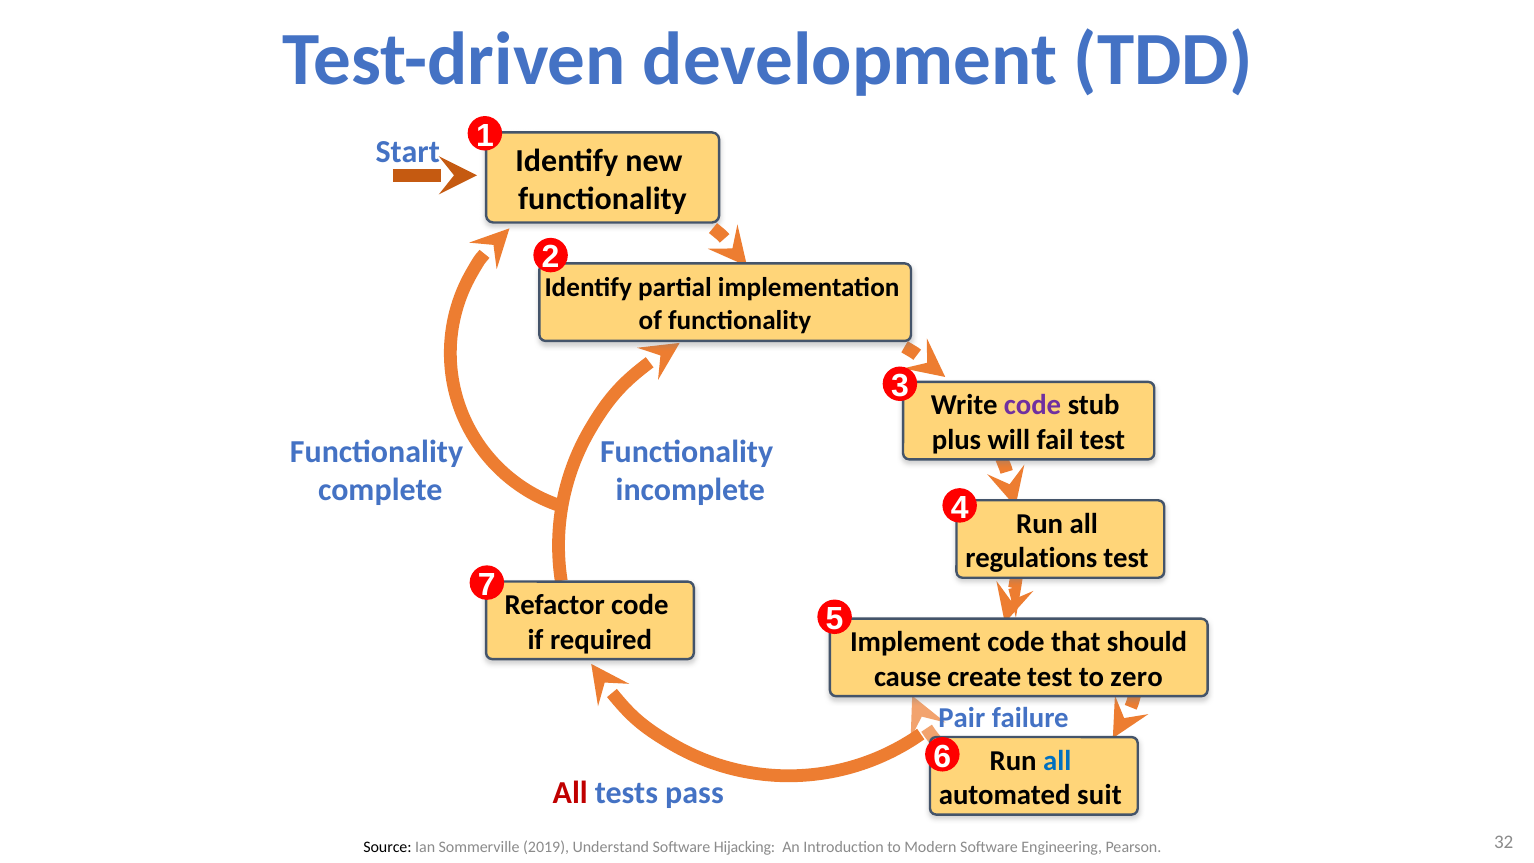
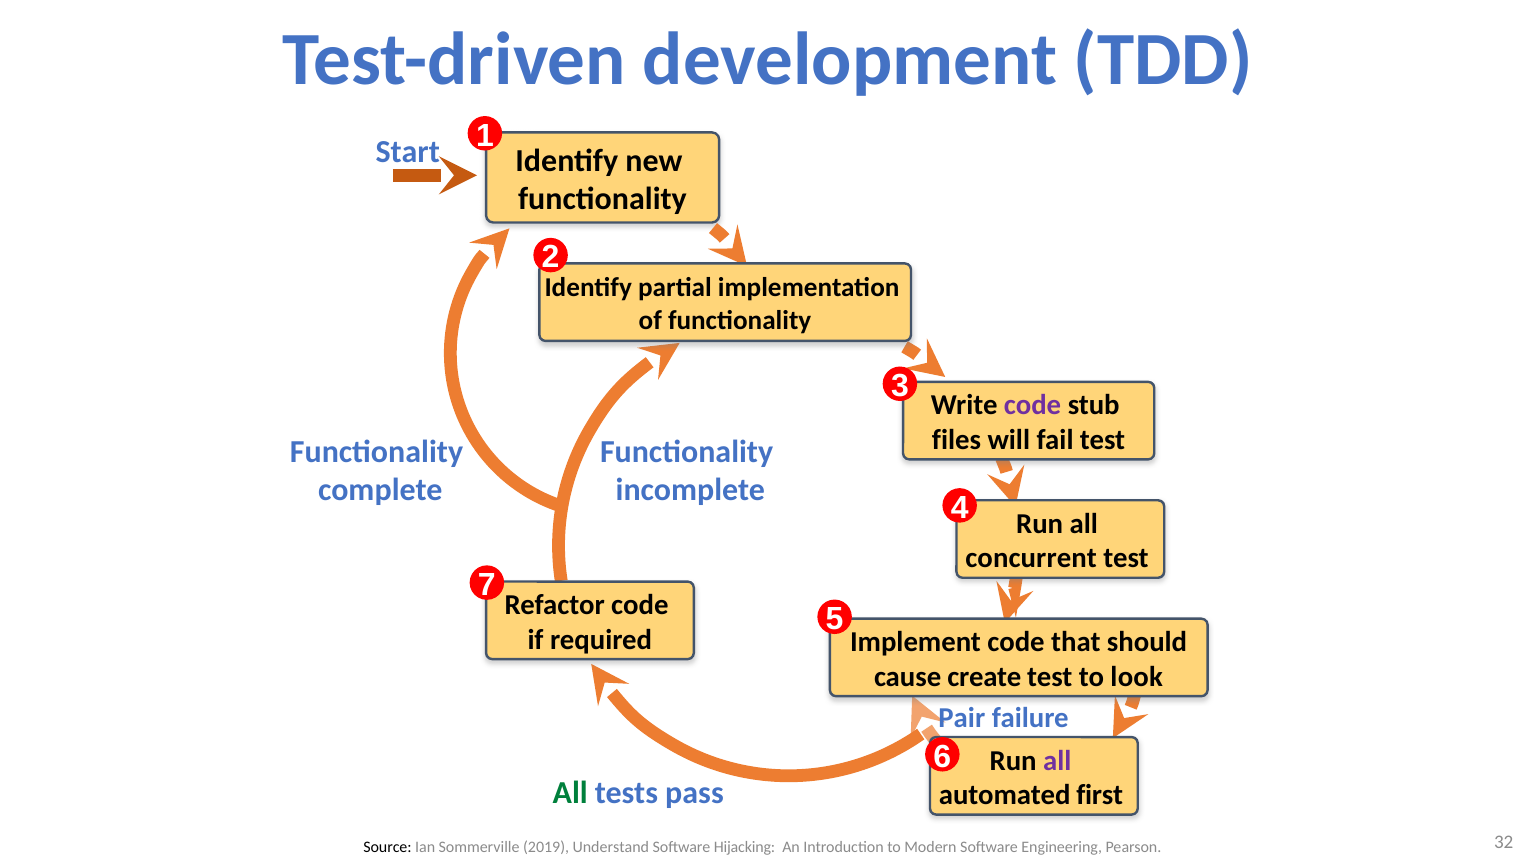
plus: plus -> files
regulations: regulations -> concurrent
zero: zero -> look
all at (1057, 760) colour: blue -> purple
All at (570, 793) colour: red -> green
suit: suit -> first
